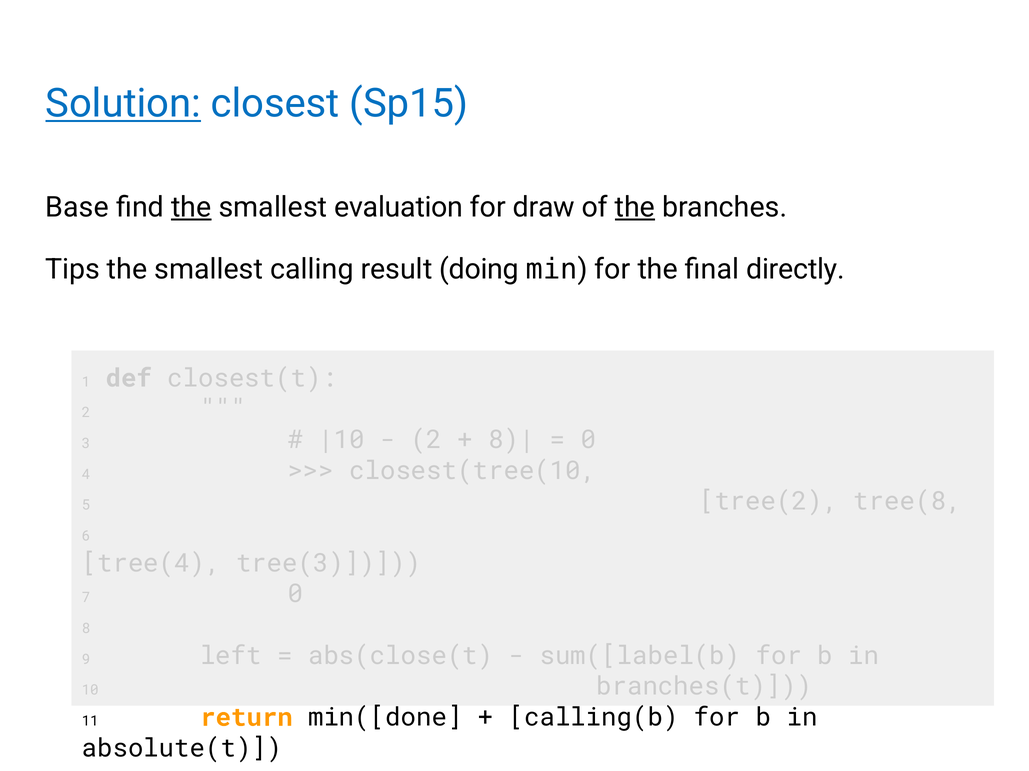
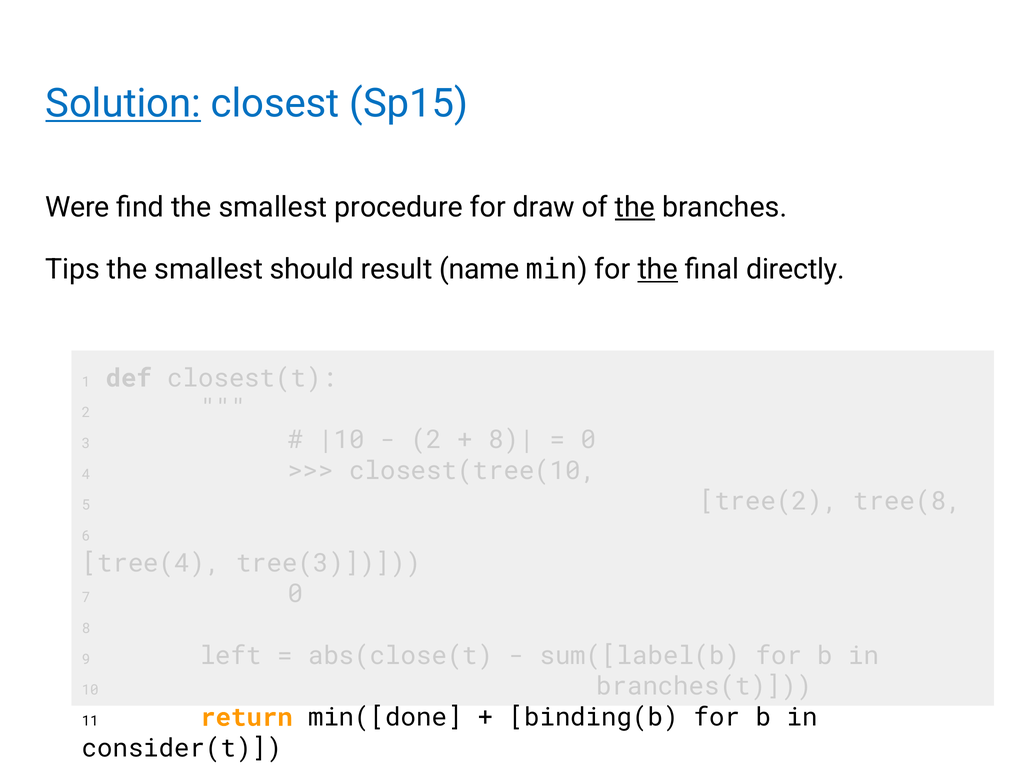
Base: Base -> Were
the at (191, 208) underline: present -> none
evaluation: evaluation -> procedure
calling: calling -> should
doing: doing -> name
the at (658, 270) underline: none -> present
calling(b: calling(b -> binding(b
absolute(t: absolute(t -> consider(t
